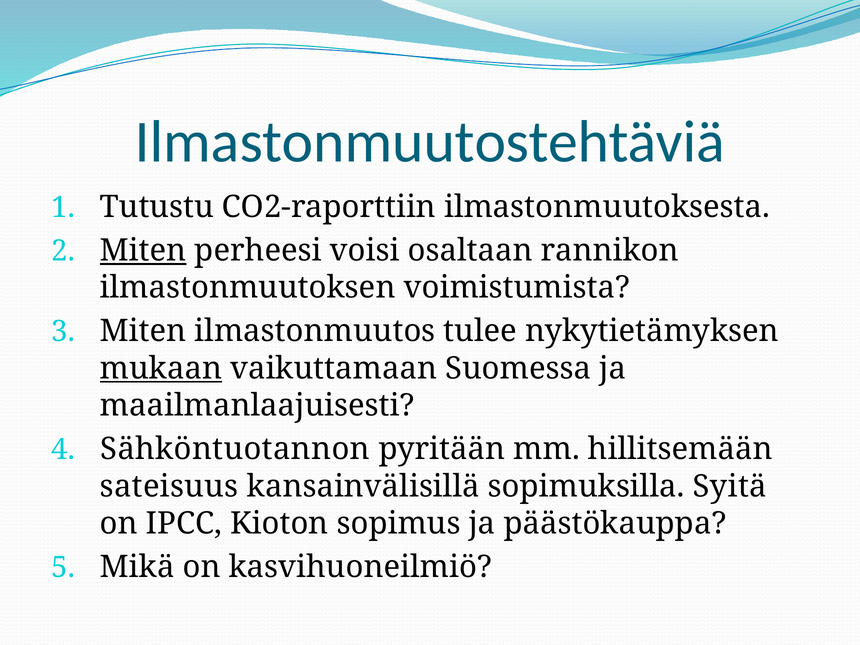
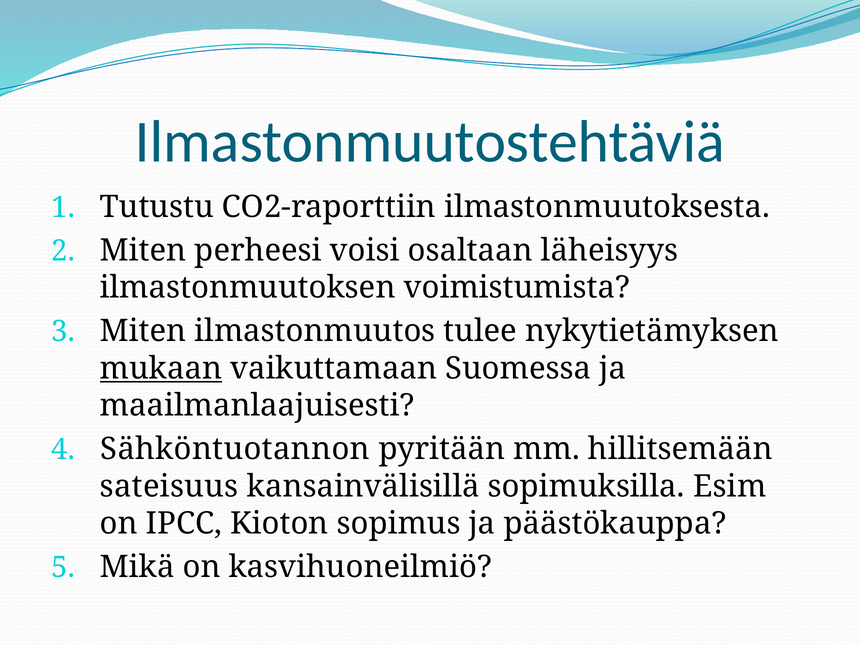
Miten at (143, 250) underline: present -> none
rannikon: rannikon -> läheisyys
Syitä: Syitä -> Esim
